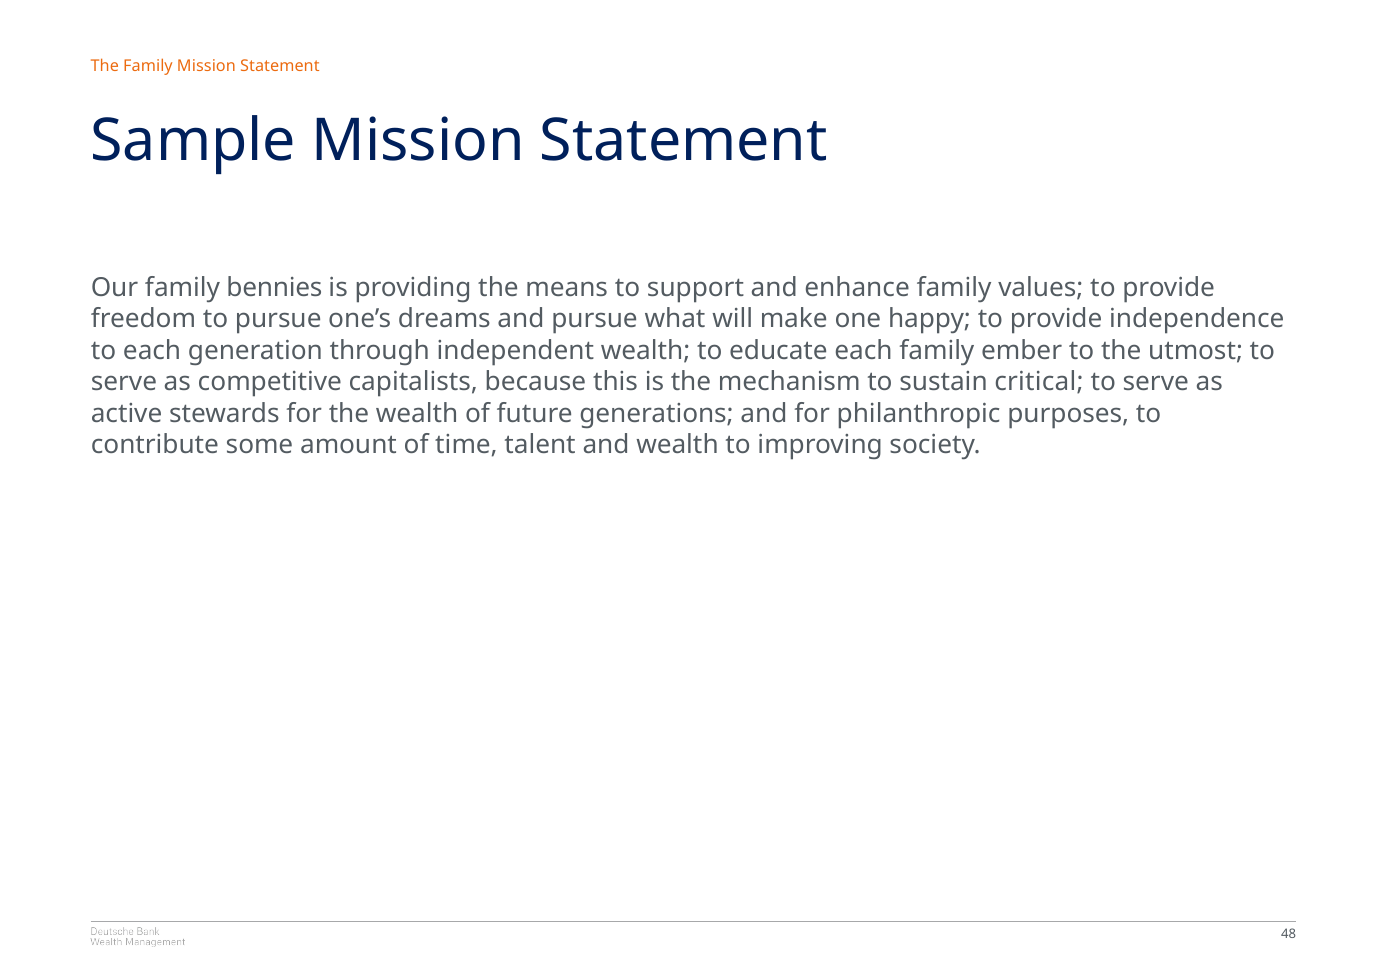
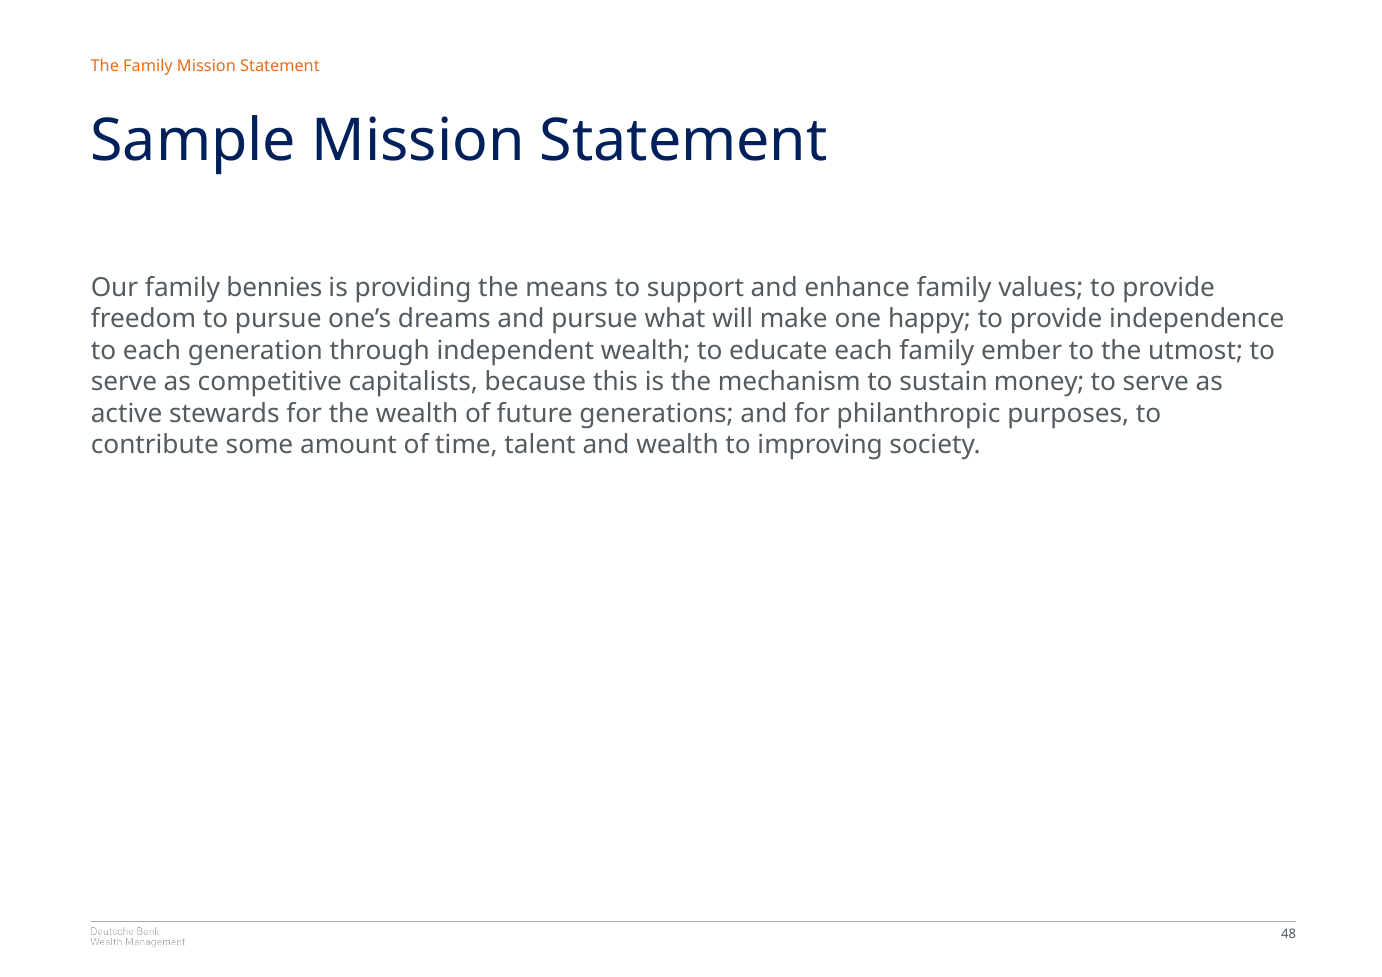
critical: critical -> money
